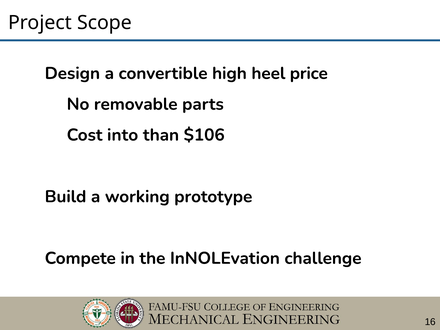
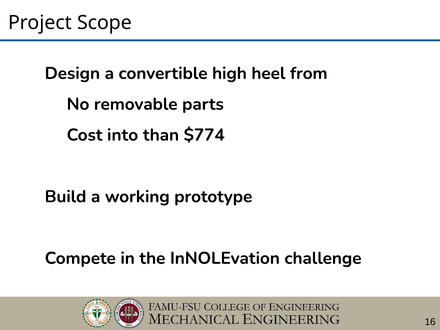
price: price -> from
$106: $106 -> $774
